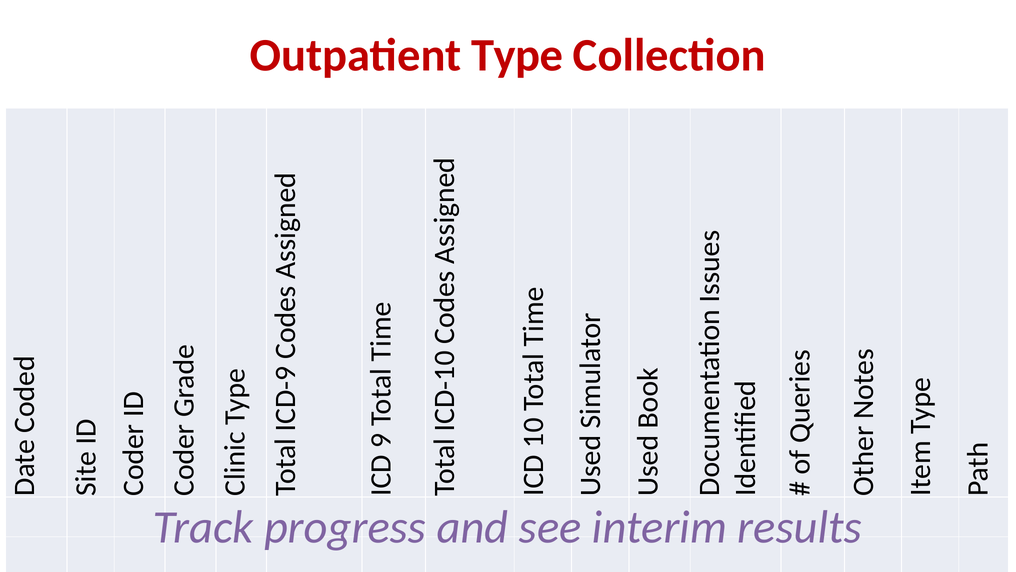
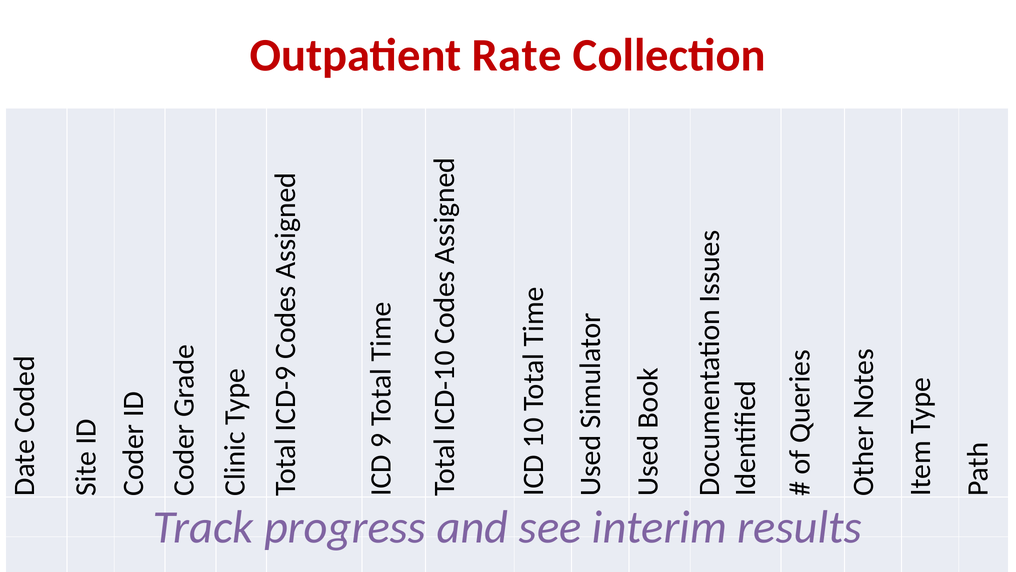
Type: Type -> Rate
